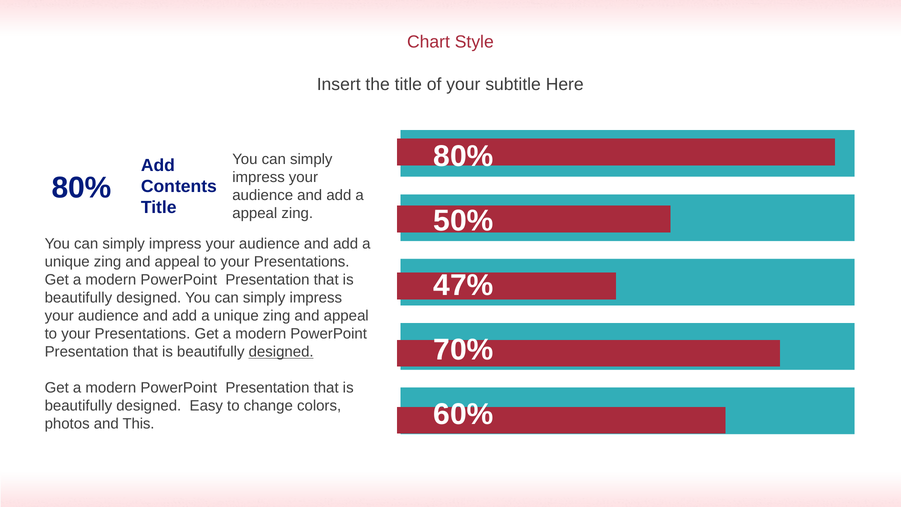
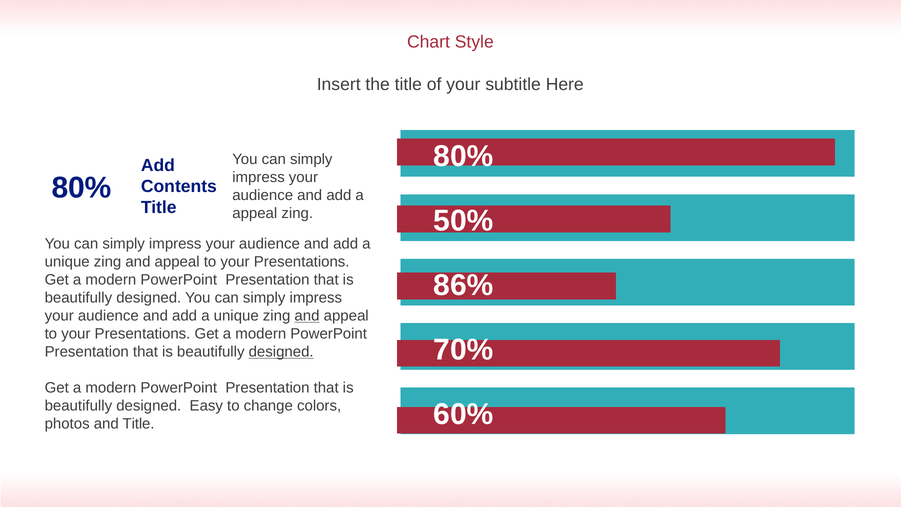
47%: 47% -> 86%
and at (307, 316) underline: none -> present
and This: This -> Title
